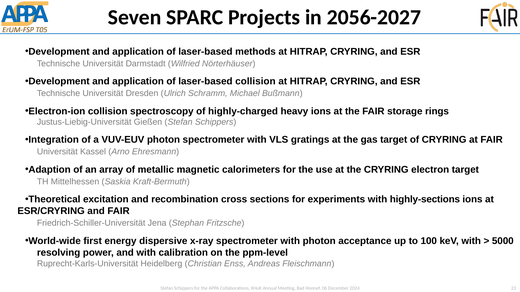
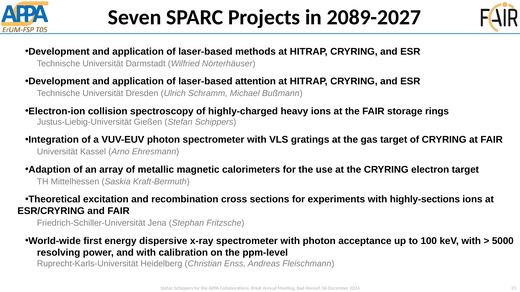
2056-2027: 2056-2027 -> 2089-2027
laser-based collision: collision -> attention
